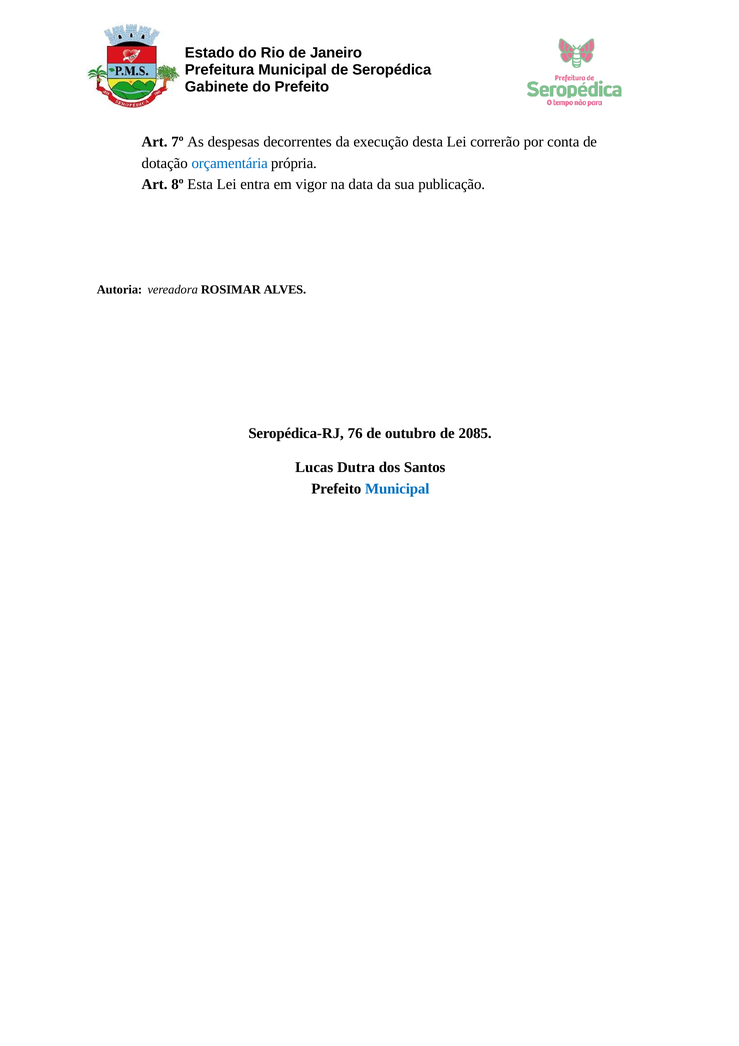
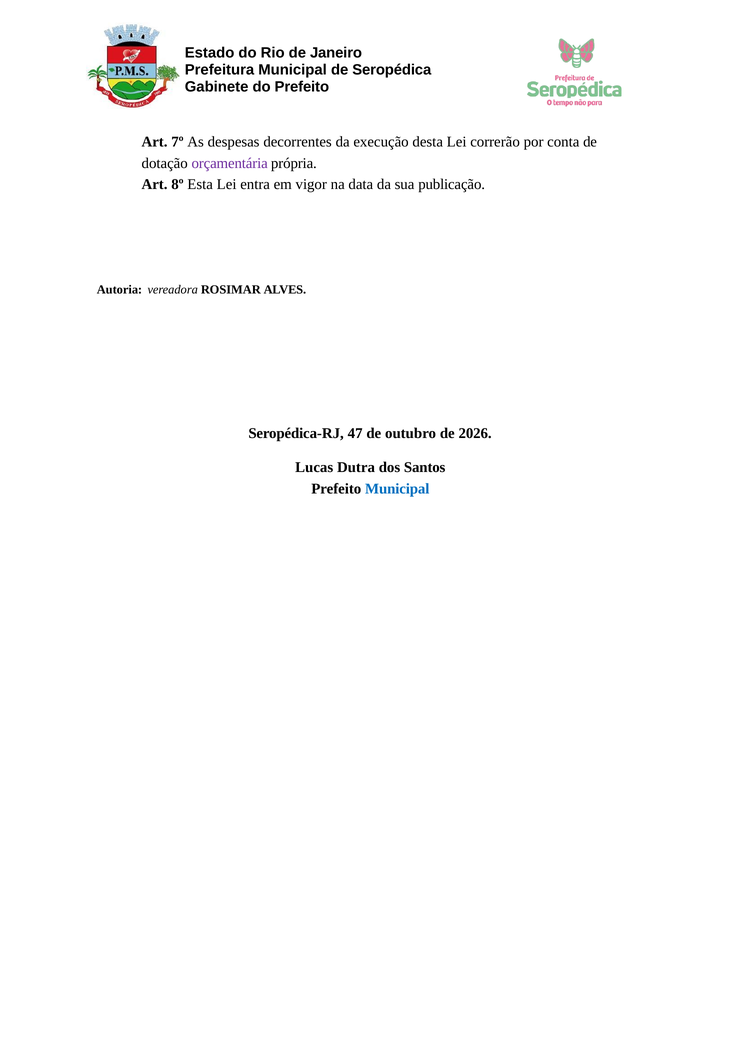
orçamentária colour: blue -> purple
76: 76 -> 47
2085: 2085 -> 2026
